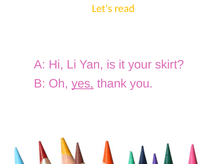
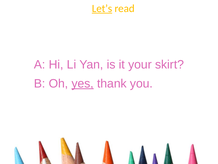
Let’s underline: none -> present
